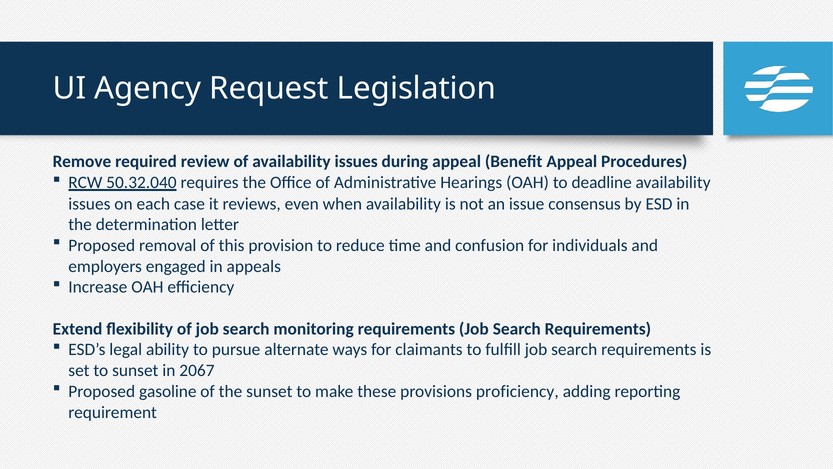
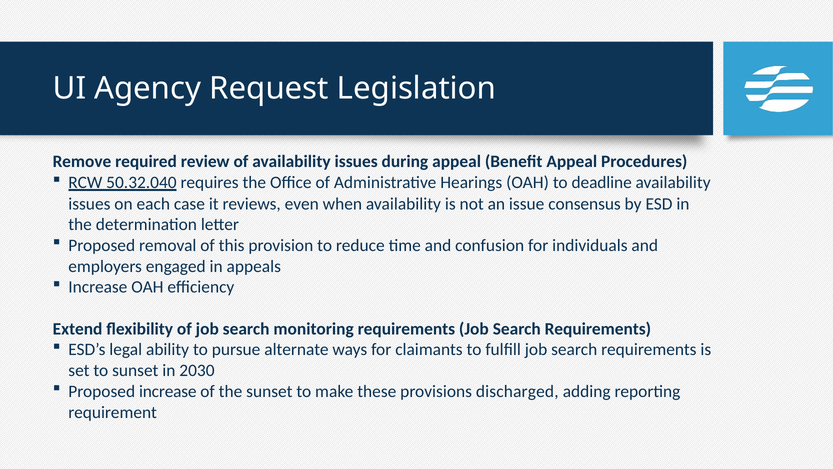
2067: 2067 -> 2030
Proposed gasoline: gasoline -> increase
proficiency: proficiency -> discharged
